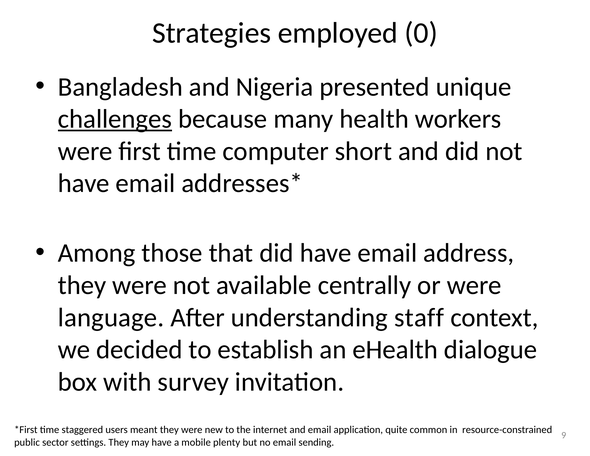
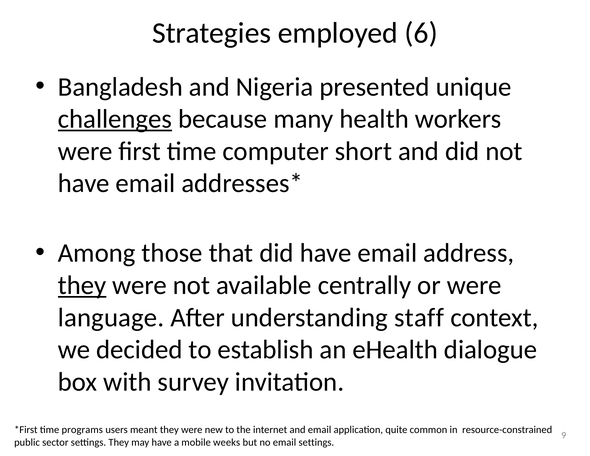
0: 0 -> 6
they at (82, 285) underline: none -> present
staggered: staggered -> programs
plenty: plenty -> weeks
email sending: sending -> settings
